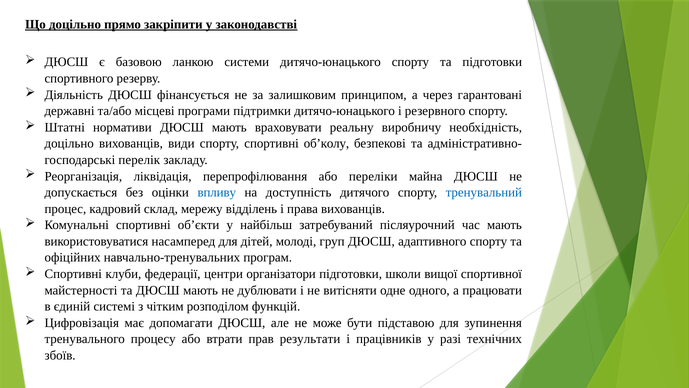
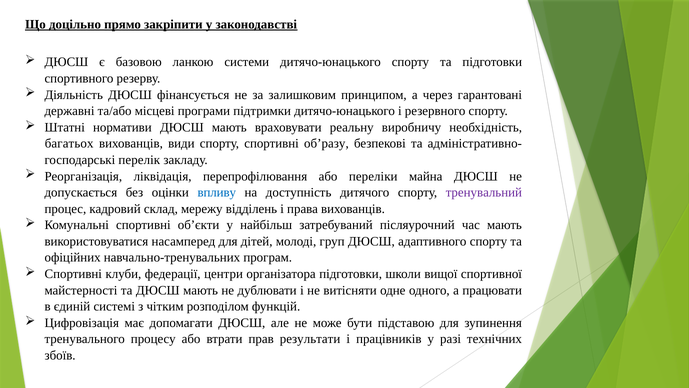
доцільно at (69, 143): доцільно -> багатьох
об’колу: об’колу -> об’разу
тренувальний colour: blue -> purple
організатори: організатори -> організатора
